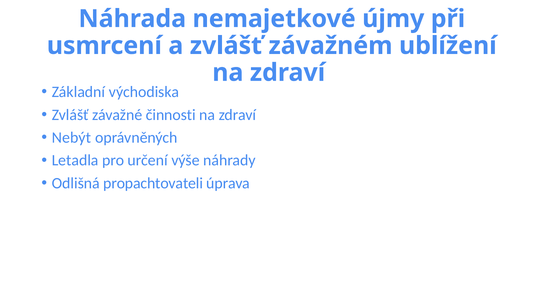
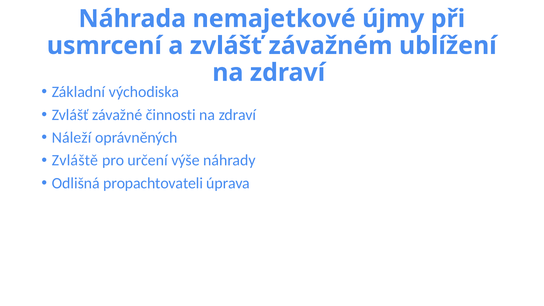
Nebýt: Nebýt -> Náleží
Letadla: Letadla -> Zvláště
